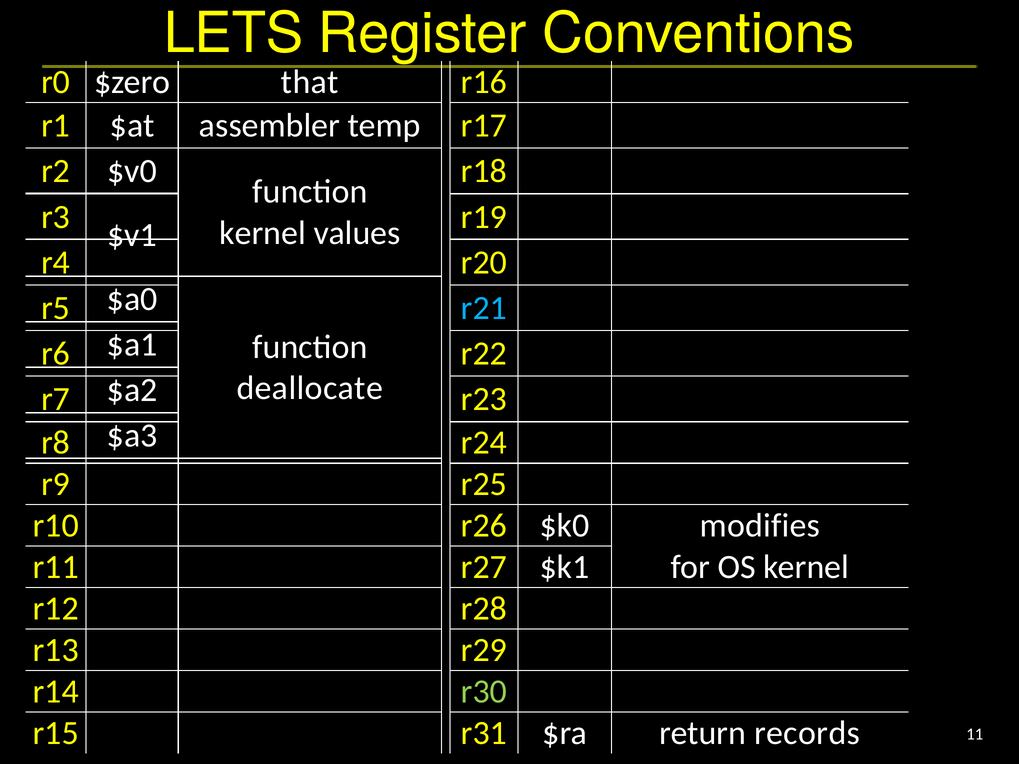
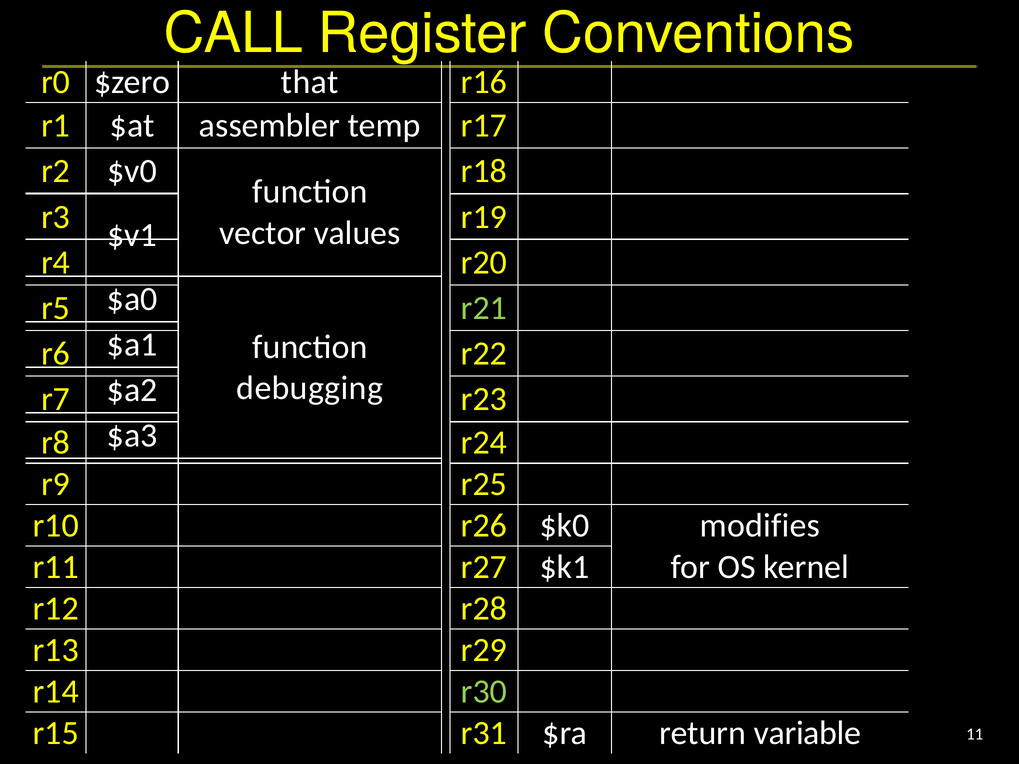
LETS: LETS -> CALL
kernel at (263, 233): kernel -> vector
r21 colour: light blue -> light green
deallocate: deallocate -> debugging
records: records -> variable
